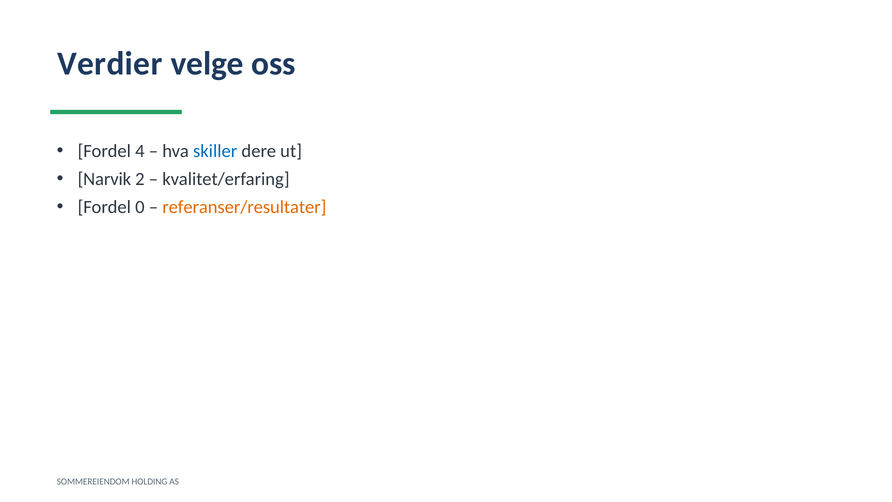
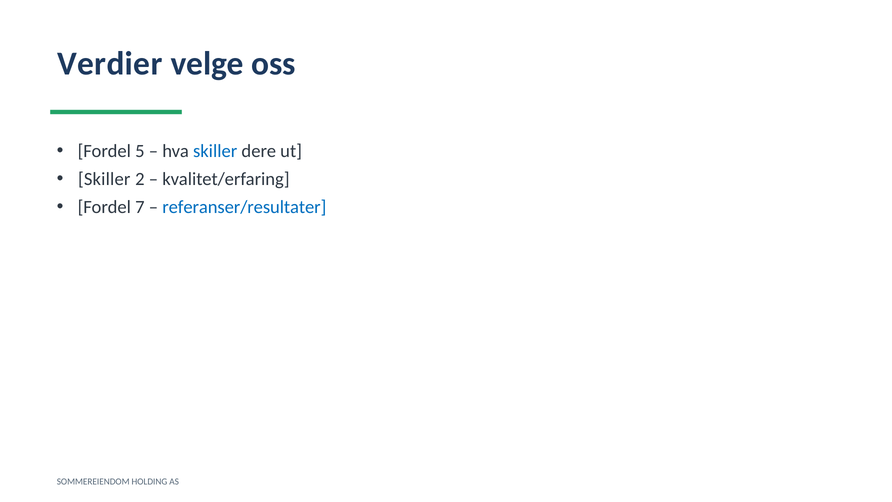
4: 4 -> 5
Narvik at (104, 179): Narvik -> Skiller
0: 0 -> 7
referanser/resultater colour: orange -> blue
